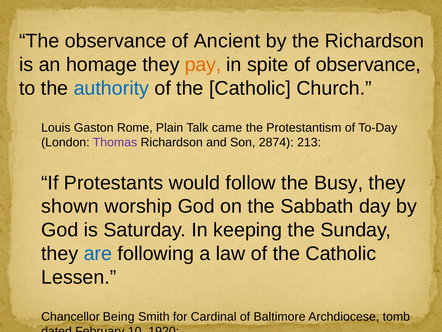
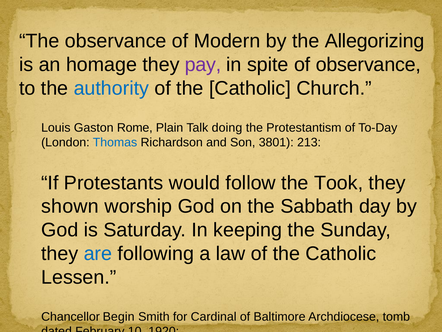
Ancient: Ancient -> Modern
the Richardson: Richardson -> Allegorizing
pay colour: orange -> purple
came: came -> doing
Thomas colour: purple -> blue
2874: 2874 -> 3801
Busy: Busy -> Took
Being: Being -> Begin
